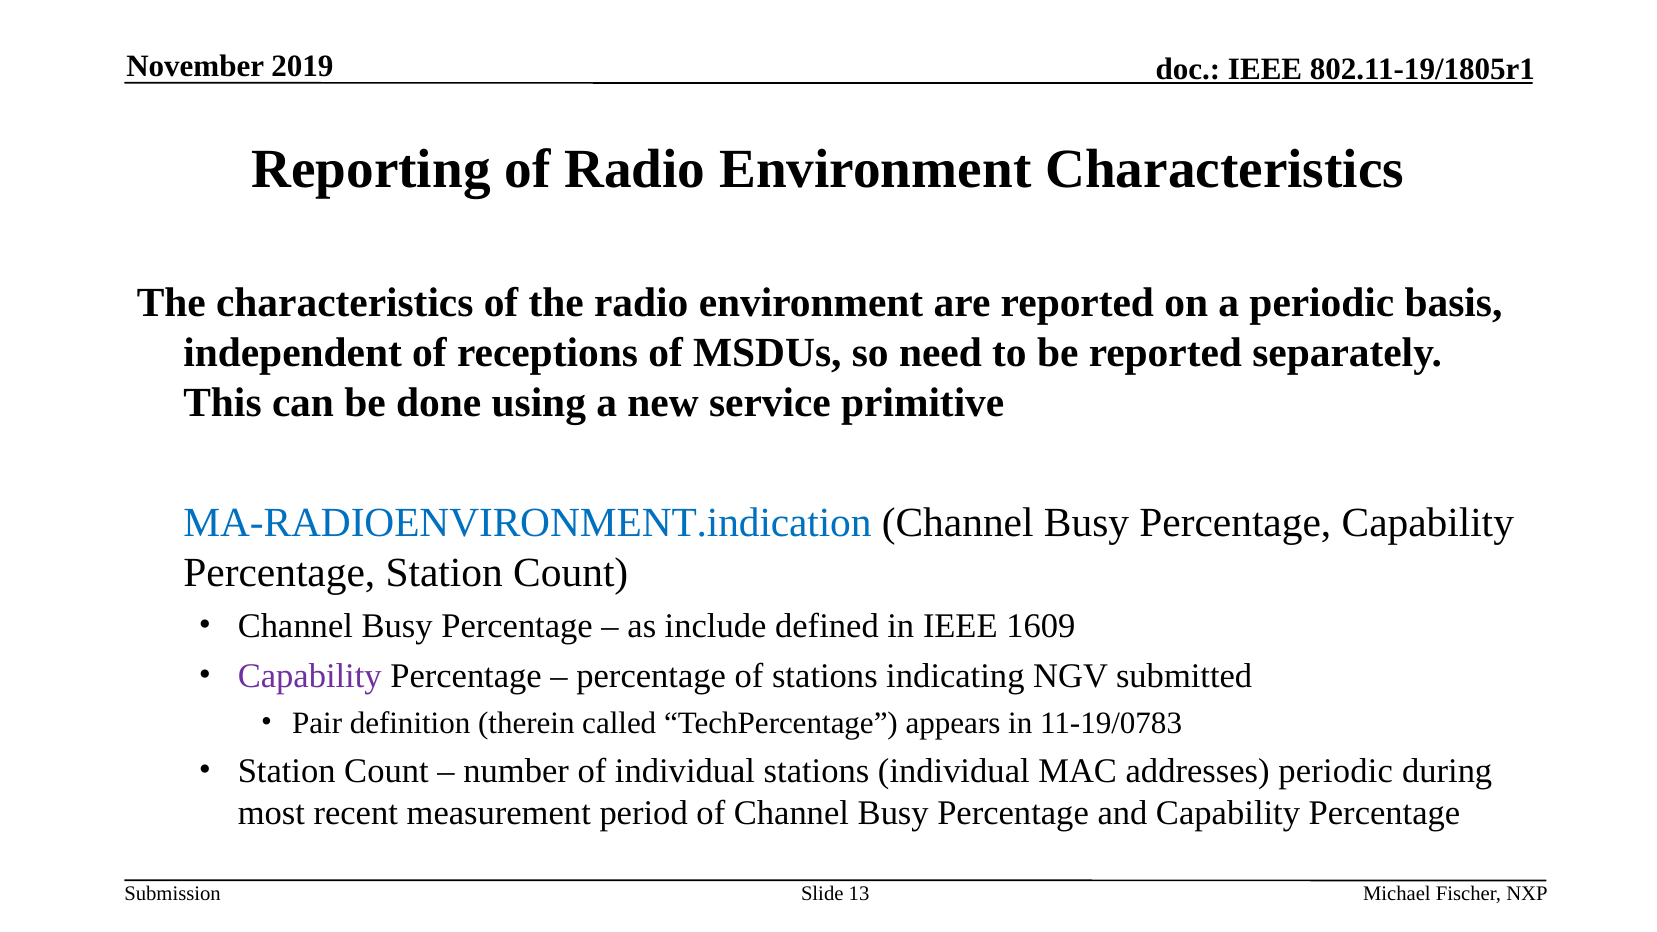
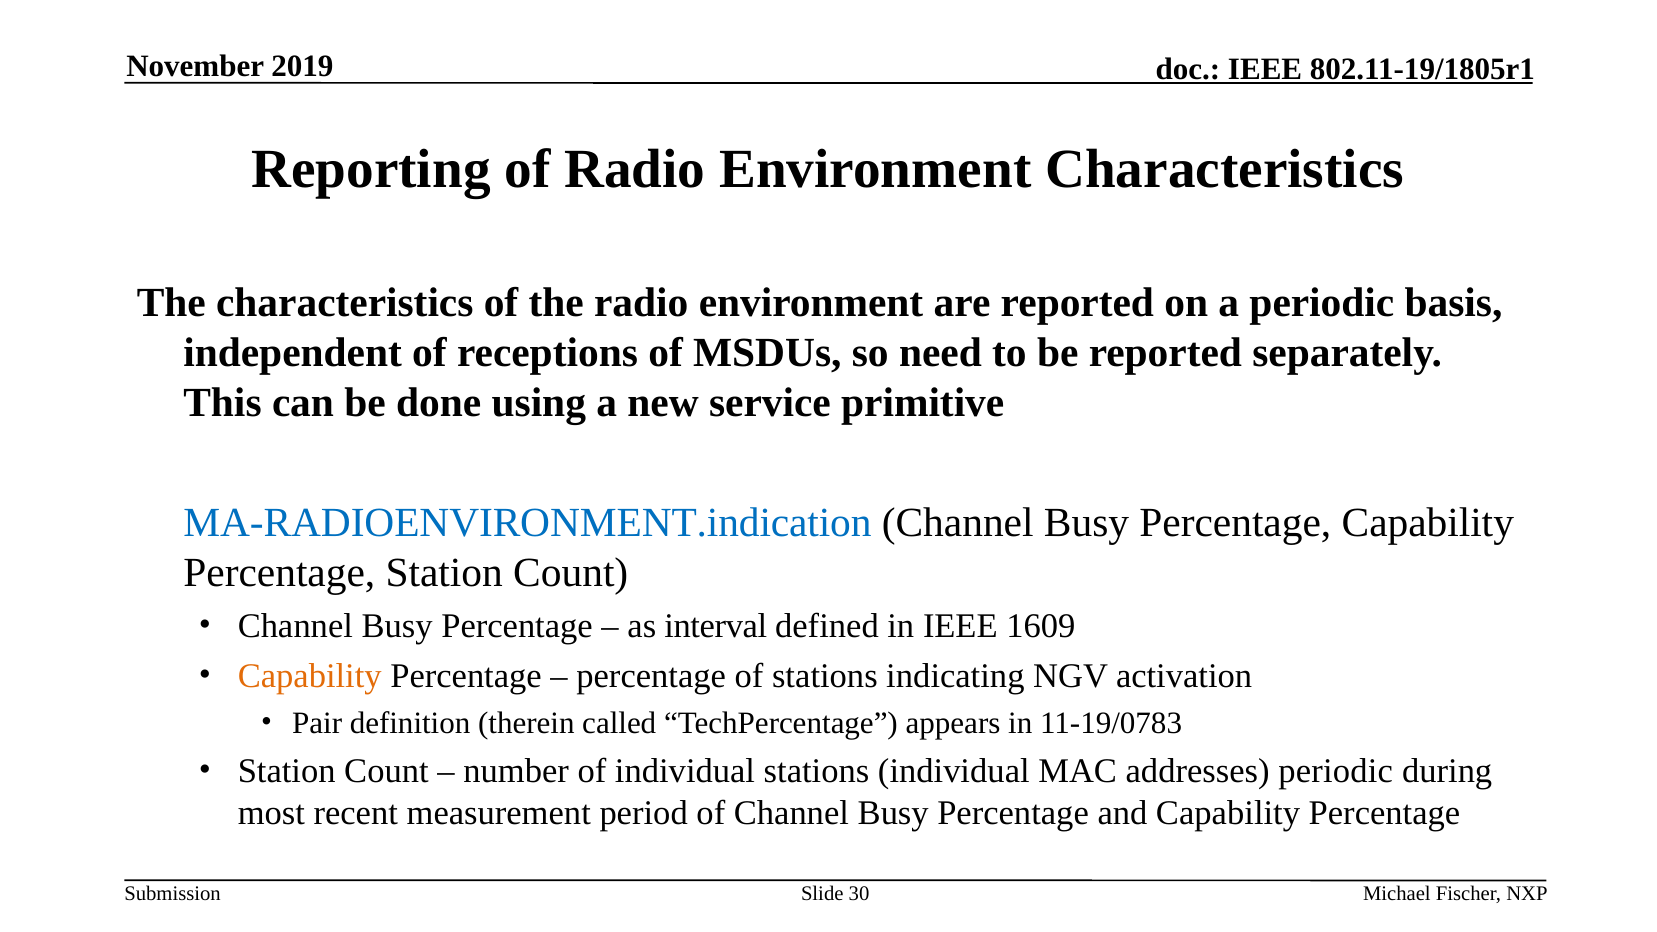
include: include -> interval
Capability at (310, 676) colour: purple -> orange
submitted: submitted -> activation
13: 13 -> 30
